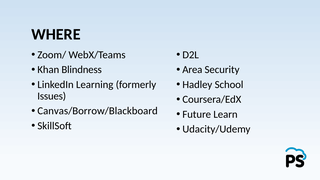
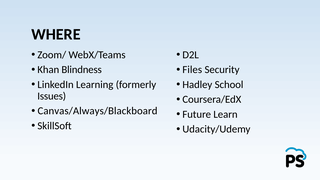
Area: Area -> Files
Canvas/Borrow/Blackboard: Canvas/Borrow/Blackboard -> Canvas/Always/Blackboard
